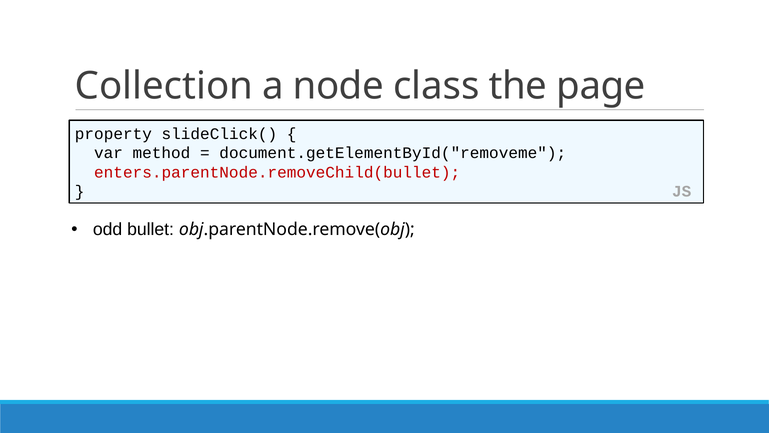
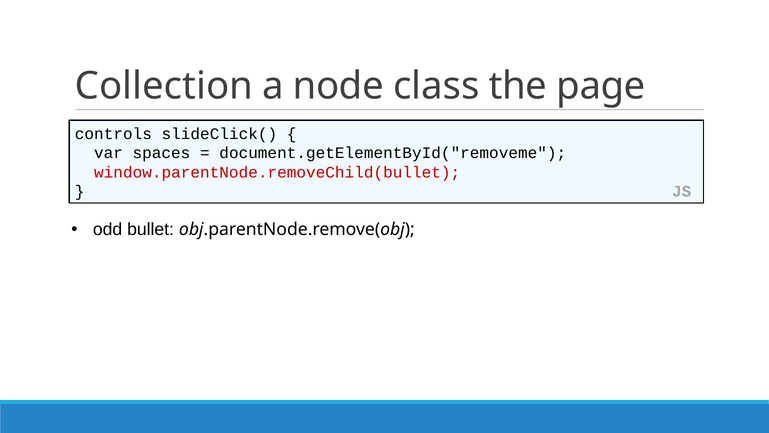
property: property -> controls
method: method -> spaces
enters.parentNode.removeChild(bullet: enters.parentNode.removeChild(bullet -> window.parentNode.removeChild(bullet
